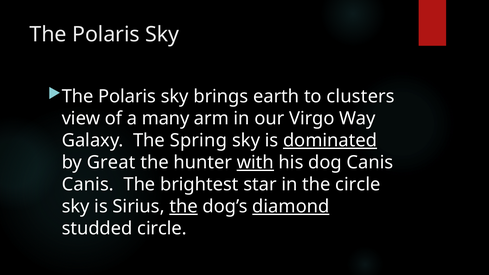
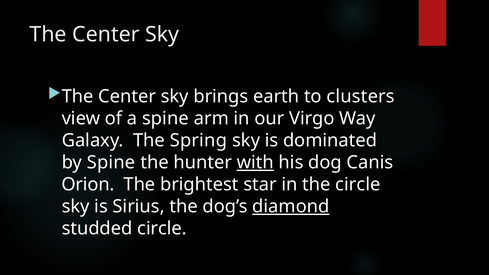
Polaris at (106, 34): Polaris -> Center
Polaris at (127, 96): Polaris -> Center
a many: many -> spine
dominated underline: present -> none
by Great: Great -> Spine
Canis at (88, 184): Canis -> Orion
the at (184, 206) underline: present -> none
